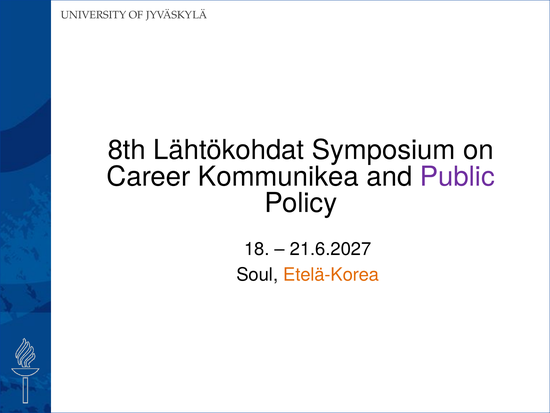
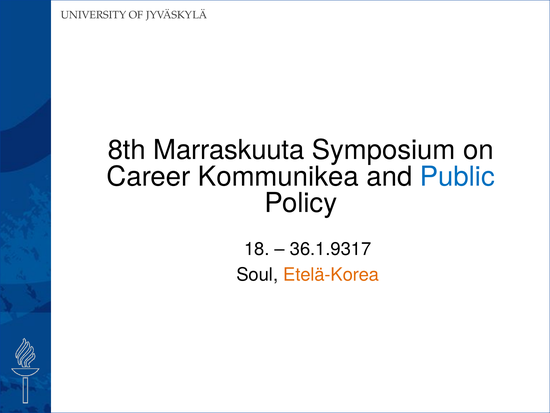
Lähtökohdat: Lähtökohdat -> Marraskuuta
Public colour: purple -> blue
21.6.2027: 21.6.2027 -> 36.1.9317
